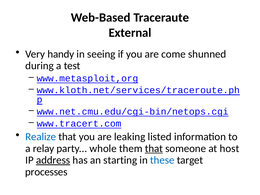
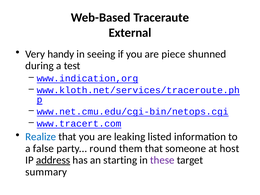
come: come -> piece
www.metasploit,org: www.metasploit,org -> www.indication,org
relay: relay -> false
whole: whole -> round
that at (154, 148) underline: present -> none
these colour: blue -> purple
processes: processes -> summary
